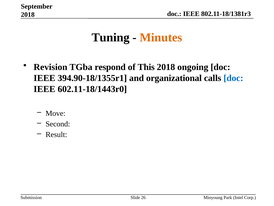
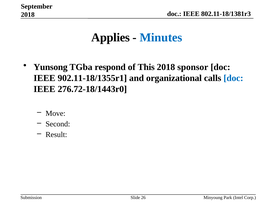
Tuning: Tuning -> Applies
Minutes colour: orange -> blue
Revision: Revision -> Yunsong
ongoing: ongoing -> sponsor
394.90-18/1355r1: 394.90-18/1355r1 -> 902.11-18/1355r1
602.11-18/1443r0: 602.11-18/1443r0 -> 276.72-18/1443r0
